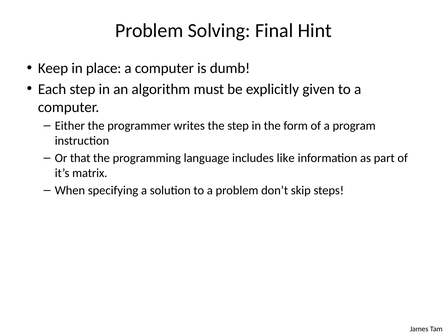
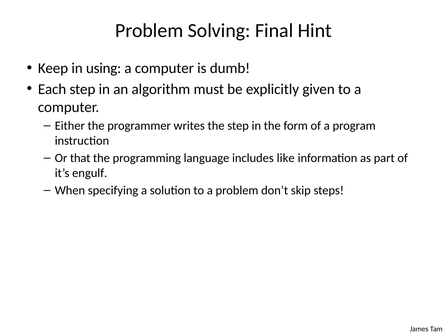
place: place -> using
matrix: matrix -> engulf
